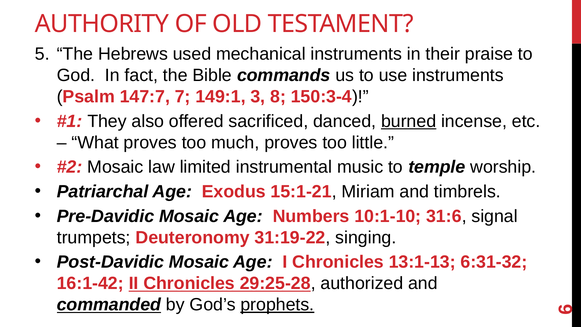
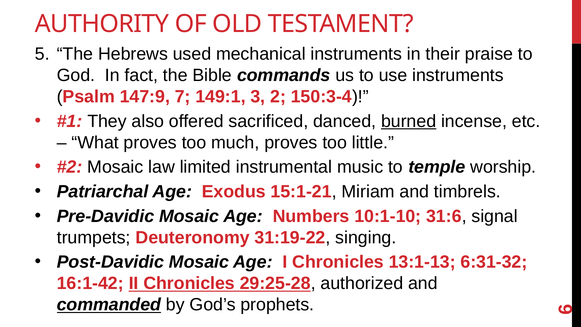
147:7: 147:7 -> 147:9
8: 8 -> 2
prophets underline: present -> none
